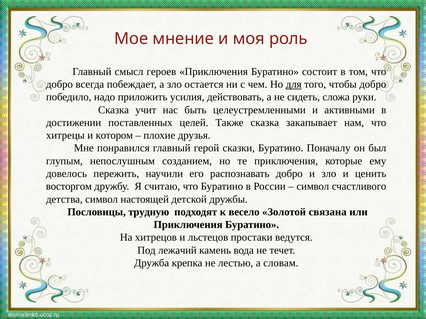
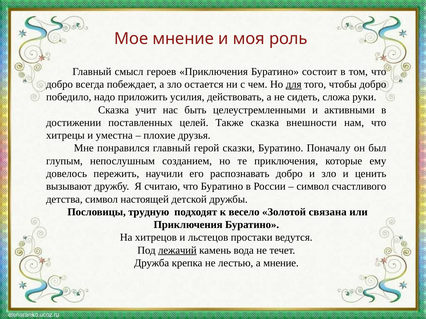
закапывает: закапывает -> внешности
котором: котором -> уместна
восторгом: восторгом -> вызывают
лежачий underline: none -> present
а словам: словам -> мнение
